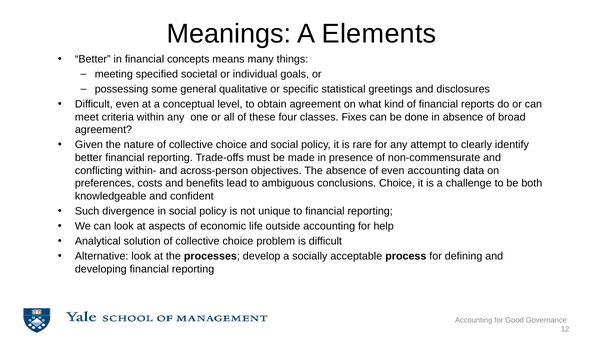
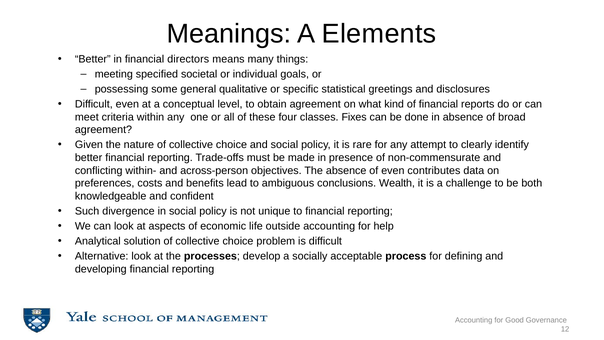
concepts: concepts -> directors
even accounting: accounting -> contributes
conclusions Choice: Choice -> Wealth
